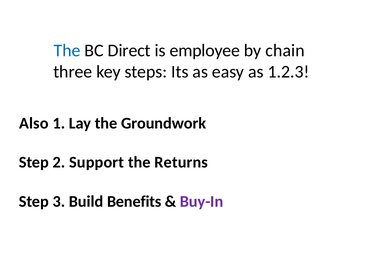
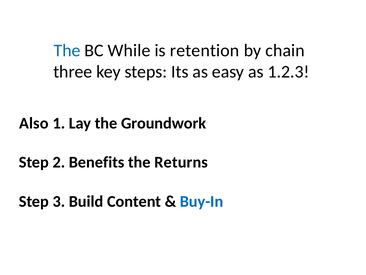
Direct: Direct -> While
employee: employee -> retention
Support: Support -> Benefits
Benefits: Benefits -> Content
Buy-In colour: purple -> blue
